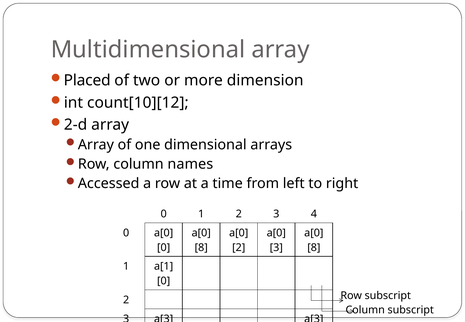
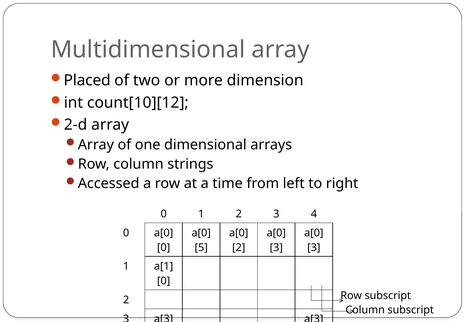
names: names -> strings
8 at (201, 247): 8 -> 5
8 at (314, 247): 8 -> 3
